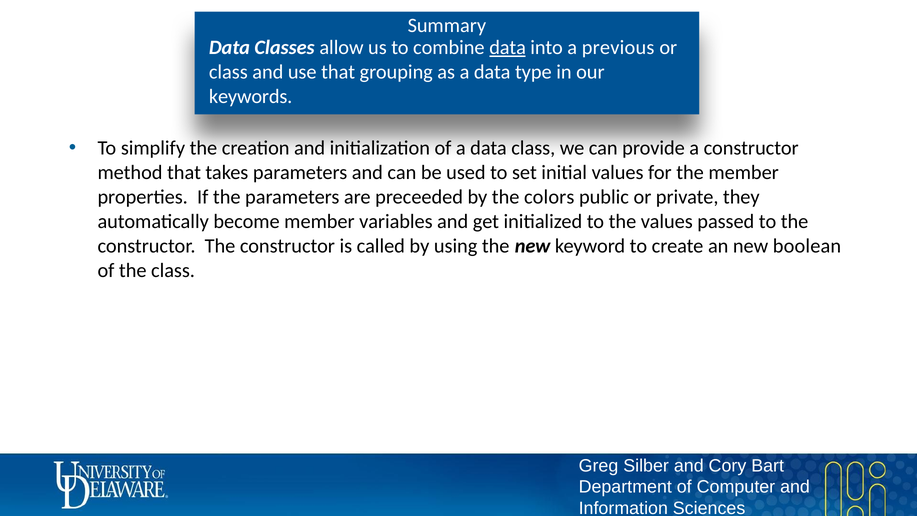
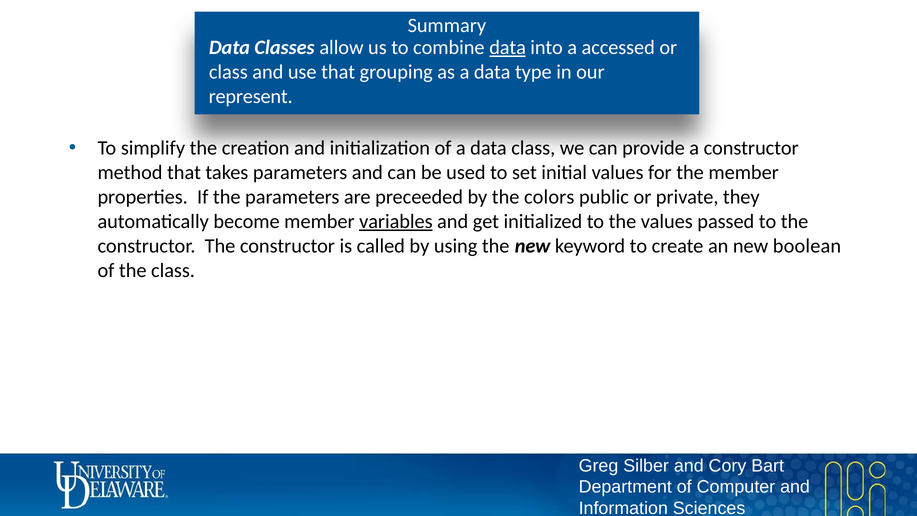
previous: previous -> accessed
keywords: keywords -> represent
variables underline: none -> present
